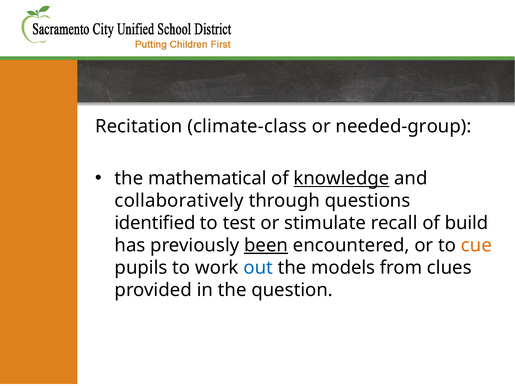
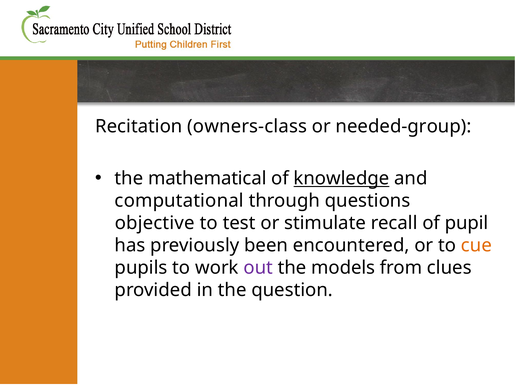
climate-class: climate-class -> owners-class
collaboratively: collaboratively -> computational
identified: identified -> objective
build: build -> pupil
been underline: present -> none
out colour: blue -> purple
